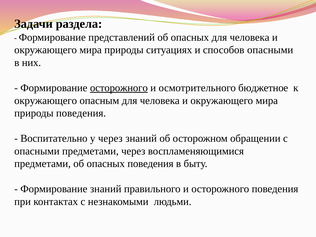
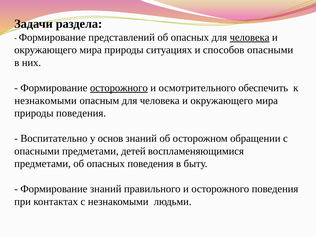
человека at (250, 37) underline: none -> present
бюджетное: бюджетное -> обеспечить
окружающего at (46, 101): окружающего -> незнакомыми
у через: через -> основ
предметами через: через -> детей
